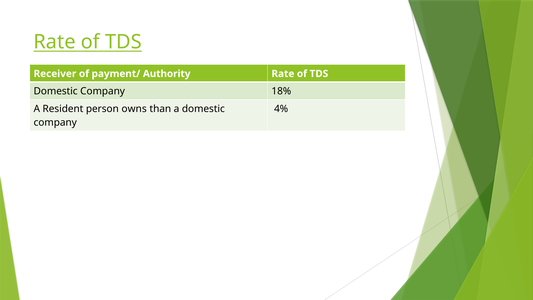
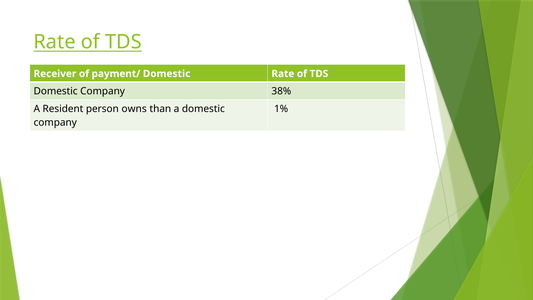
payment/ Authority: Authority -> Domestic
18%: 18% -> 38%
4%: 4% -> 1%
